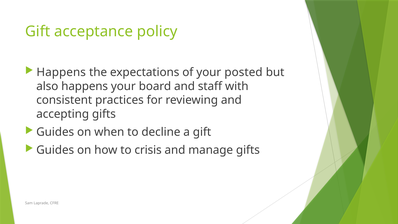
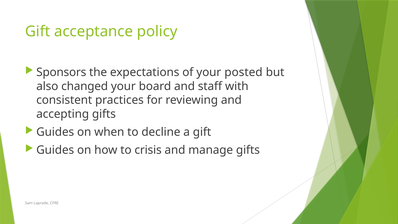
Happens at (61, 72): Happens -> Sponsors
also happens: happens -> changed
